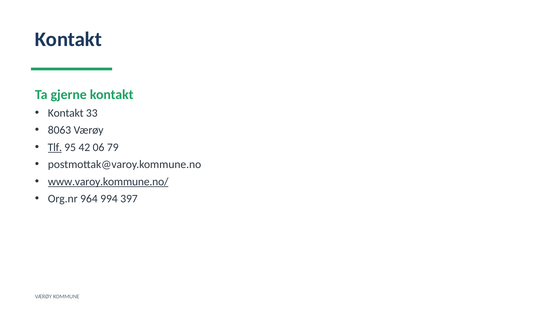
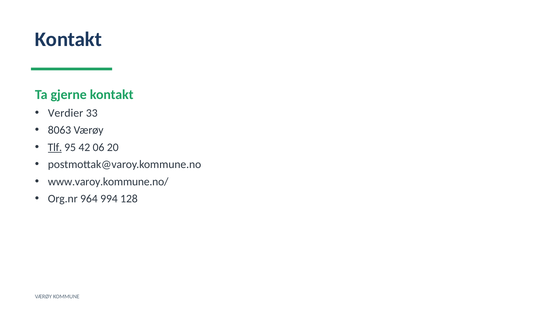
Kontakt at (66, 113): Kontakt -> Verdier
79: 79 -> 20
www.varoy.kommune.no/ underline: present -> none
397: 397 -> 128
